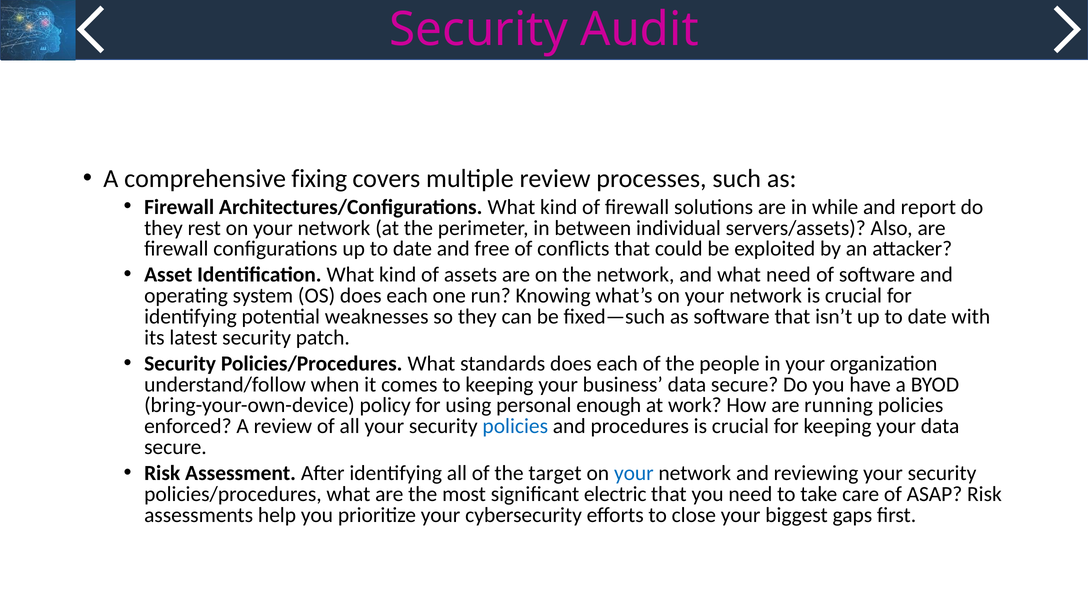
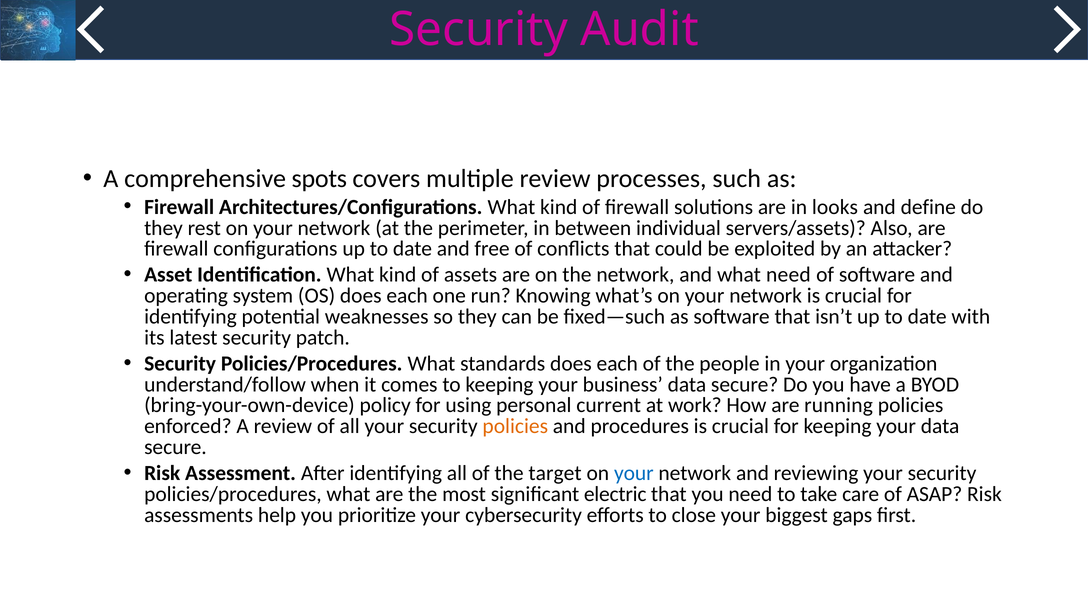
fixing: fixing -> spots
while: while -> looks
report: report -> define
enough: enough -> current
policies at (515, 426) colour: blue -> orange
